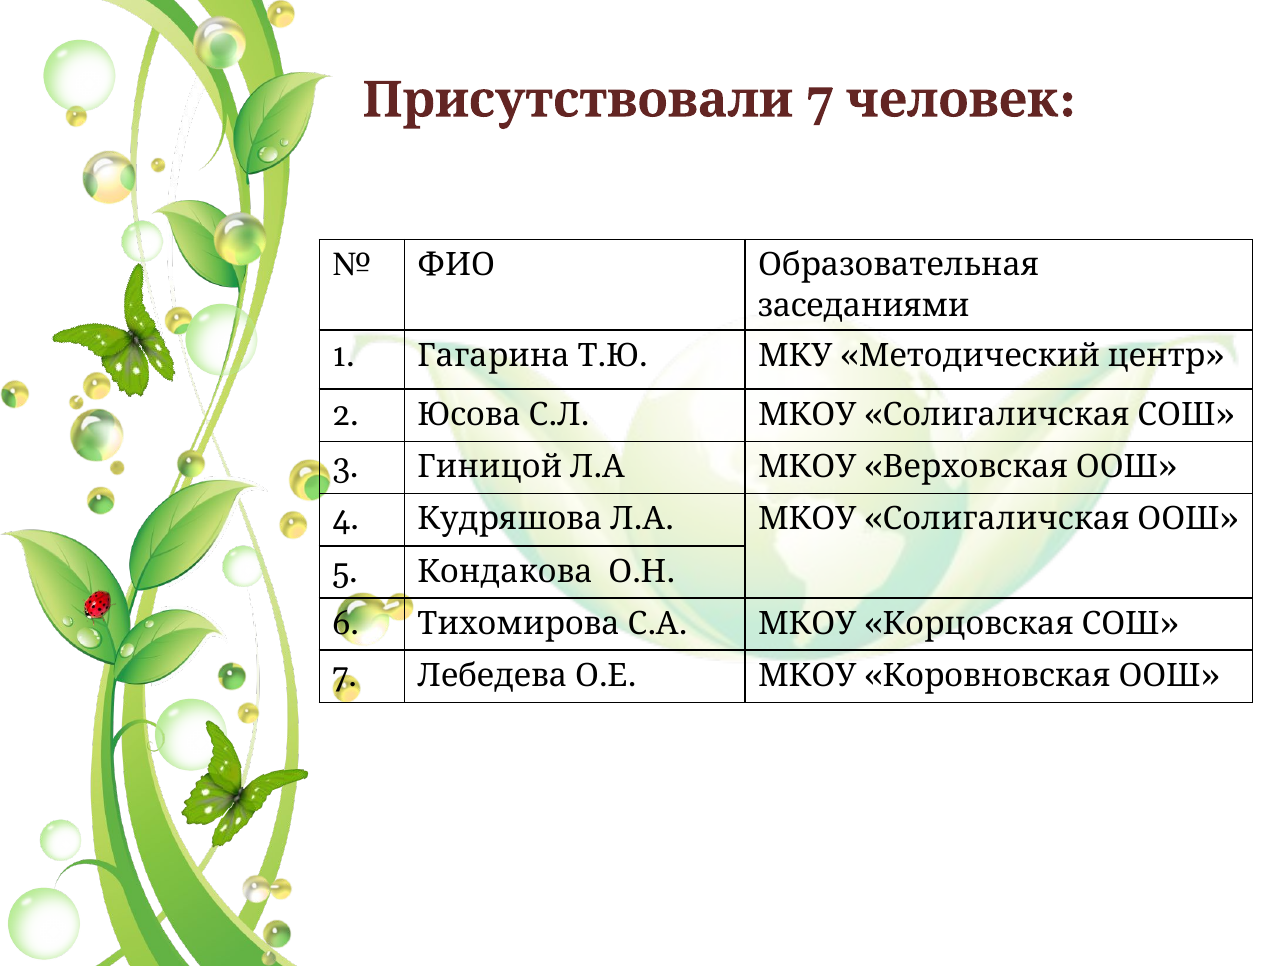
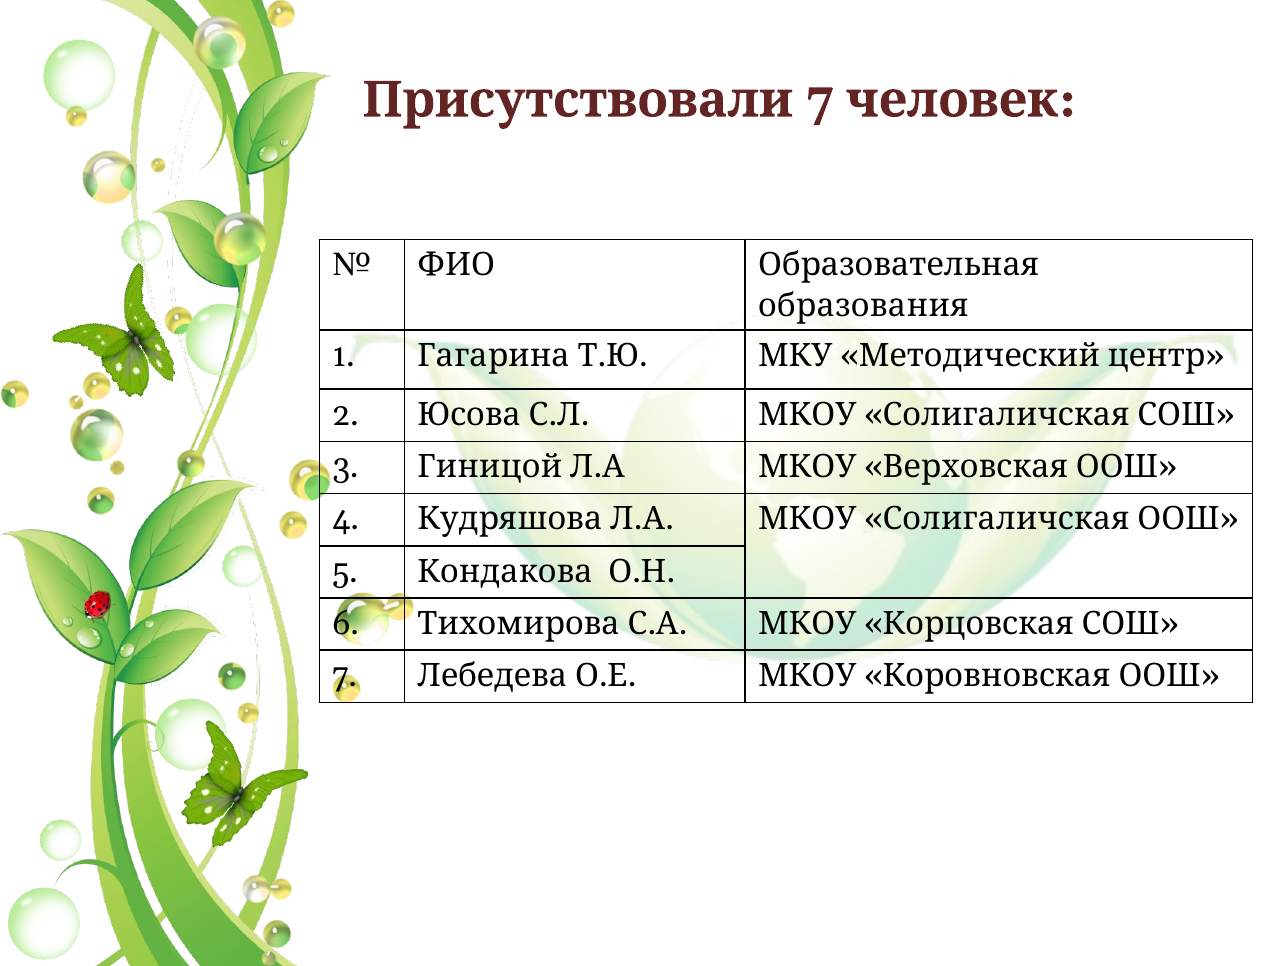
заседаниями: заседаниями -> образования
